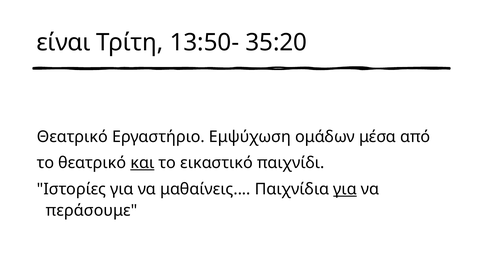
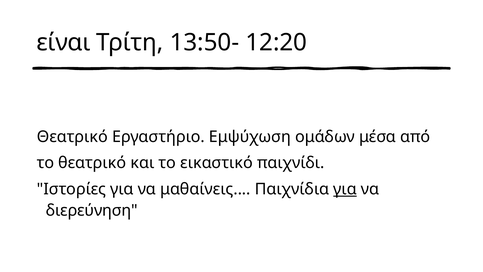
35:20: 35:20 -> 12:20
και underline: present -> none
περάσουμε: περάσουμε -> διερεύνηση
